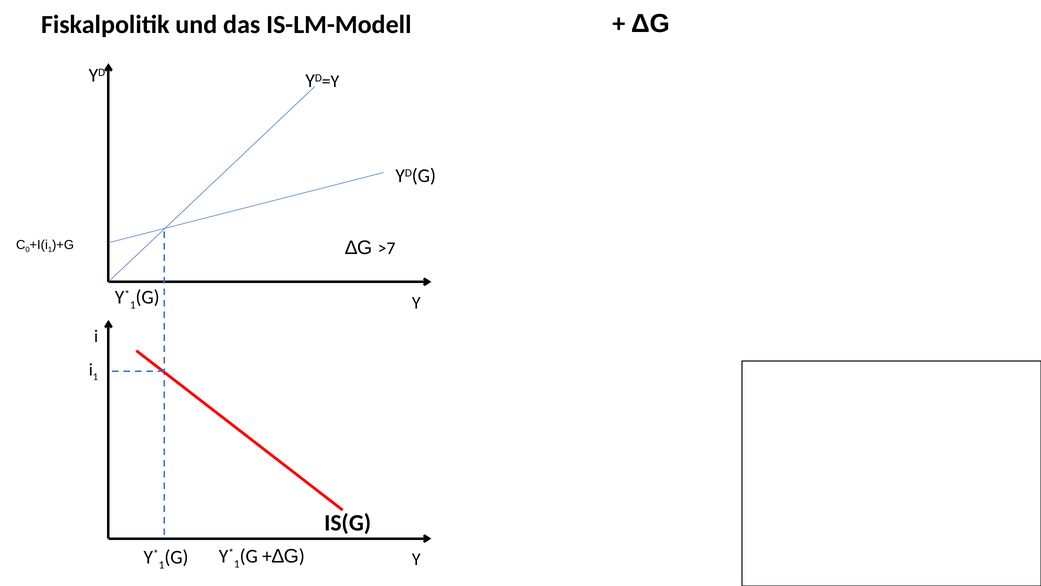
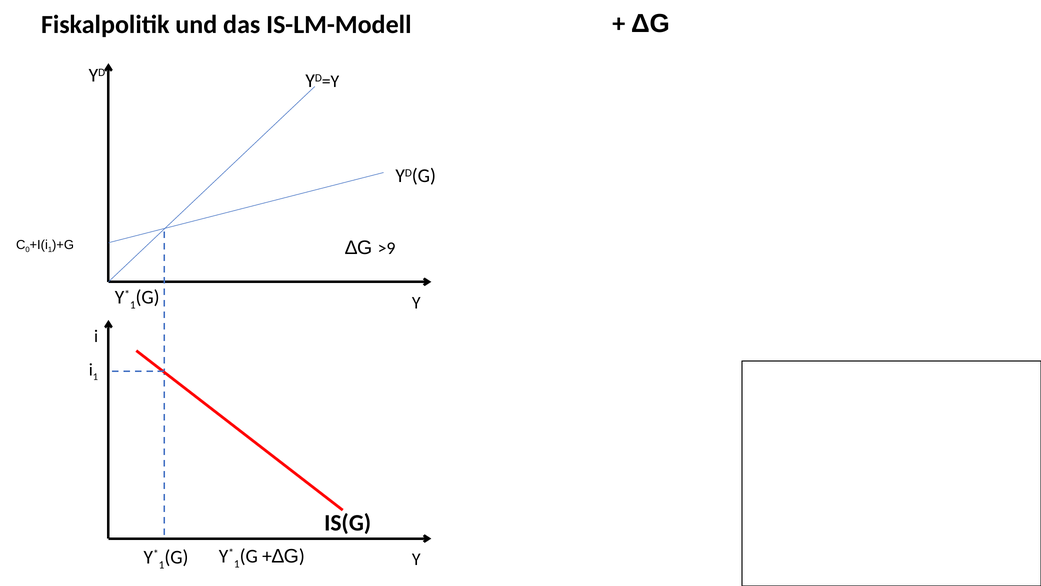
>7: >7 -> >9
